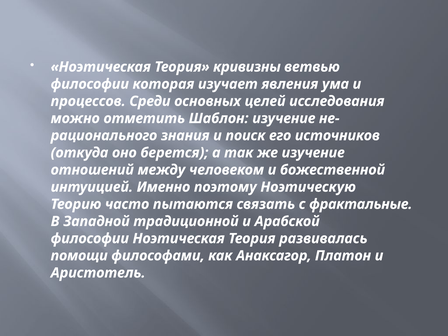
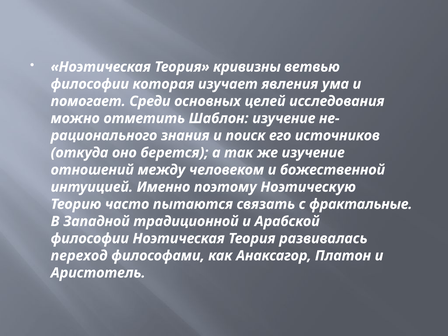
процессов: процессов -> помогает
помощи: помощи -> переход
